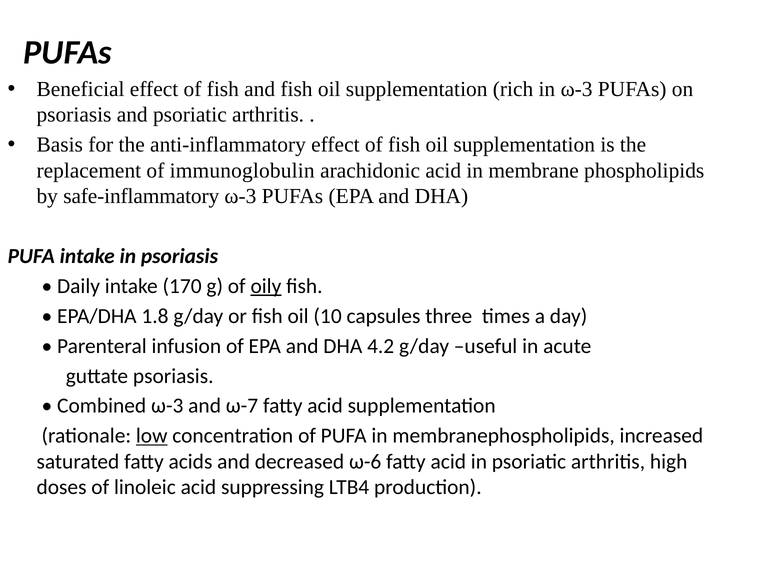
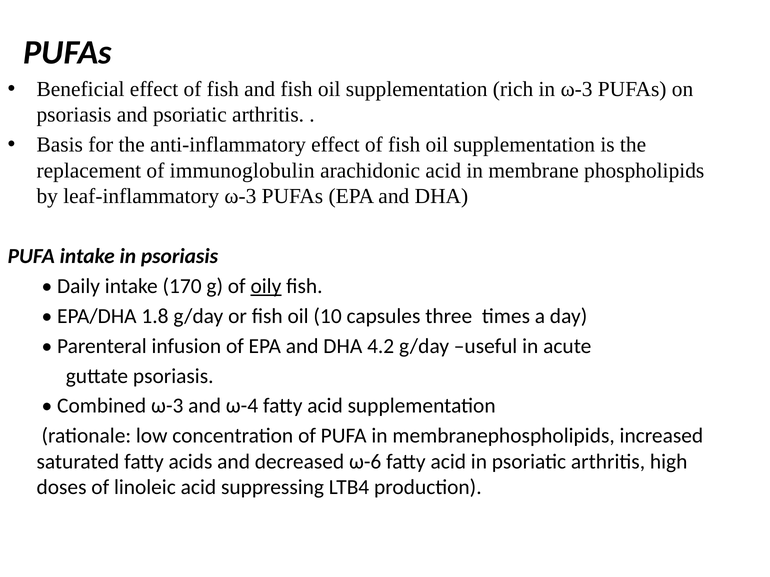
safe-inflammatory: safe-inflammatory -> leaf-inflammatory
ω-7: ω-7 -> ω-4
low underline: present -> none
